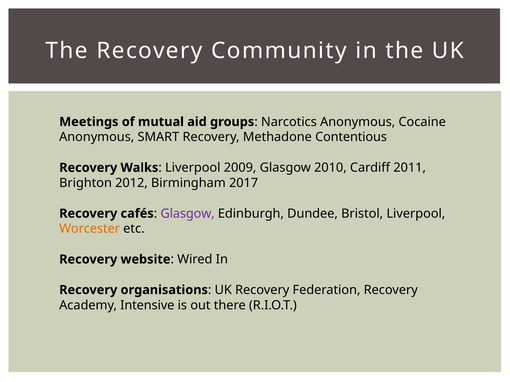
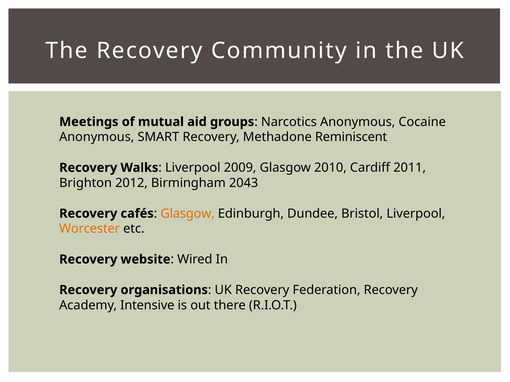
Contentious: Contentious -> Reminiscent
2017: 2017 -> 2043
Glasgow at (188, 214) colour: purple -> orange
